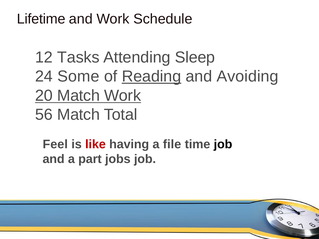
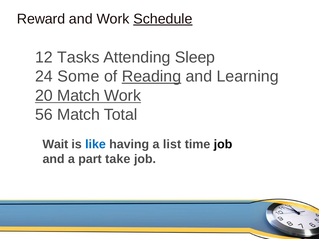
Lifetime: Lifetime -> Reward
Schedule underline: none -> present
Avoiding: Avoiding -> Learning
Feel: Feel -> Wait
like colour: red -> blue
file: file -> list
jobs: jobs -> take
